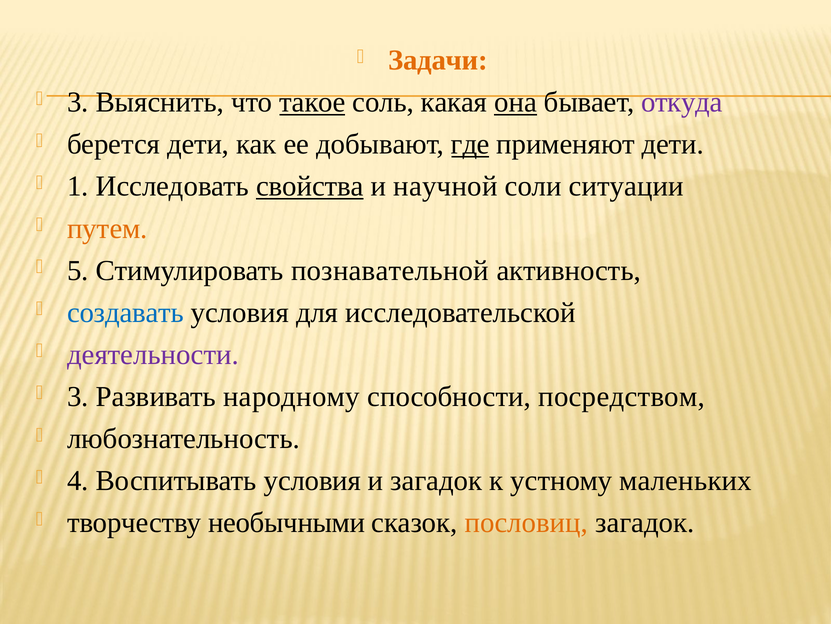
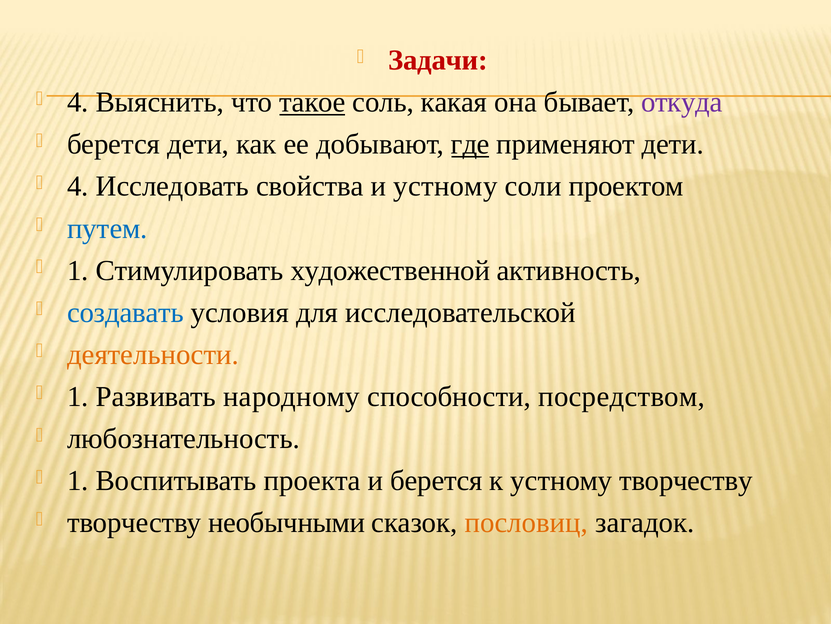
Задачи colour: orange -> red
3 at (78, 102): 3 -> 4
она underline: present -> none
1 at (78, 186): 1 -> 4
свойства underline: present -> none
и научной: научной -> устному
ситуации: ситуации -> проектом
путем colour: orange -> blue
5 at (78, 270): 5 -> 1
познавательной: познавательной -> художественной
деятельности colour: purple -> orange
3 at (78, 396): 3 -> 1
4 at (78, 480): 4 -> 1
Воспитывать условия: условия -> проекта
и загадок: загадок -> берется
устному маленьких: маленьких -> творчеству
